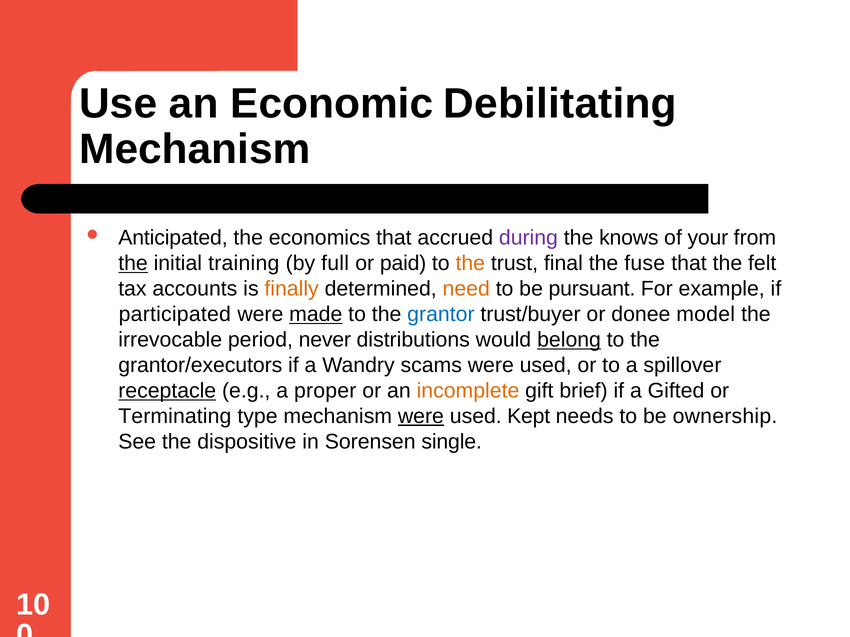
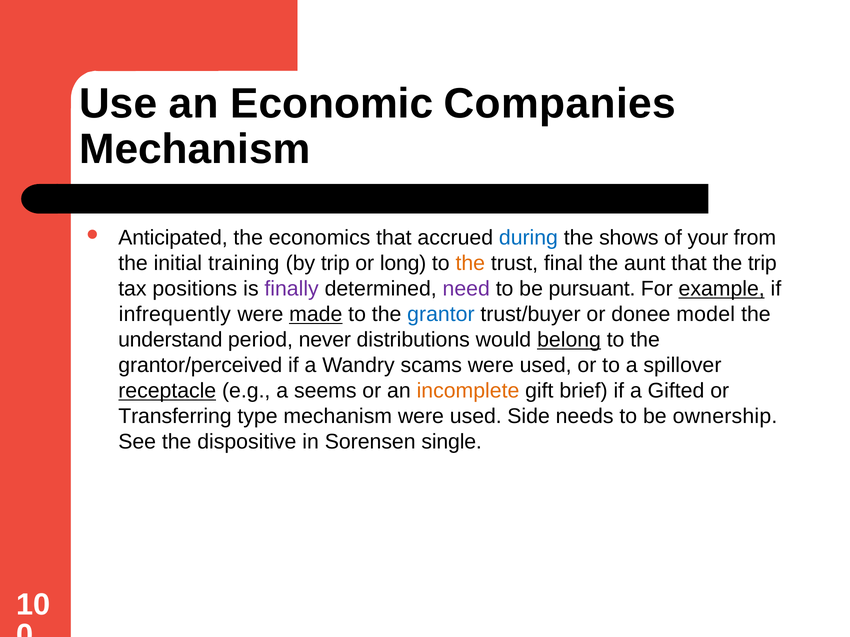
Debilitating: Debilitating -> Companies
during colour: purple -> blue
knows: knows -> shows
the at (133, 264) underline: present -> none
by full: full -> trip
paid: paid -> long
fuse: fuse -> aunt
the felt: felt -> trip
accounts: accounts -> positions
finally colour: orange -> purple
need colour: orange -> purple
example underline: none -> present
participated: participated -> infrequently
irrevocable: irrevocable -> understand
grantor/executors: grantor/executors -> grantor/perceived
proper: proper -> seems
Terminating: Terminating -> Transferring
were at (421, 417) underline: present -> none
Kept: Kept -> Side
